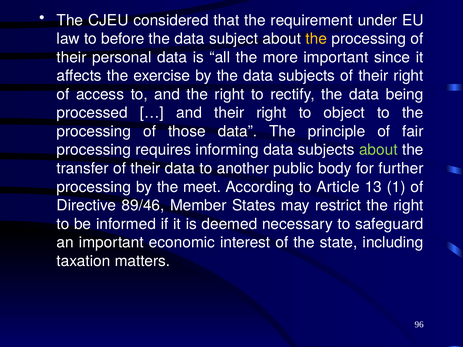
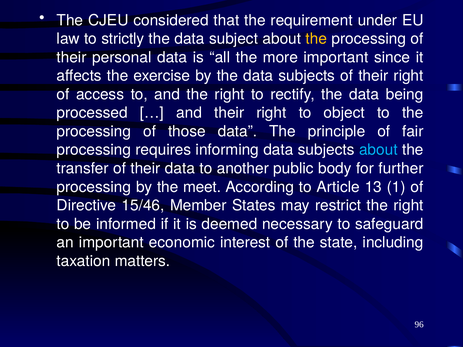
before: before -> strictly
about at (378, 150) colour: light green -> light blue
89/46: 89/46 -> 15/46
